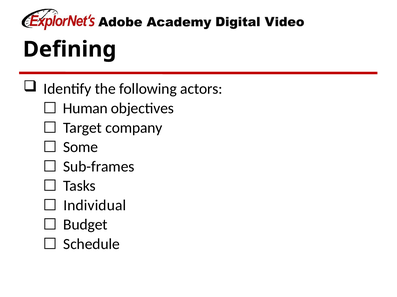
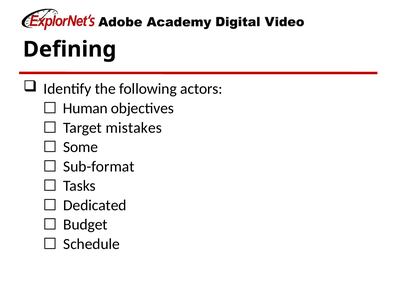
company: company -> mistakes
Sub-frames: Sub-frames -> Sub-format
Individual: Individual -> Dedicated
